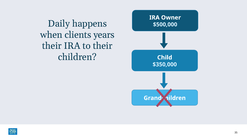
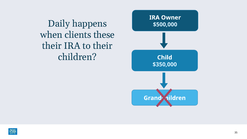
years: years -> these
